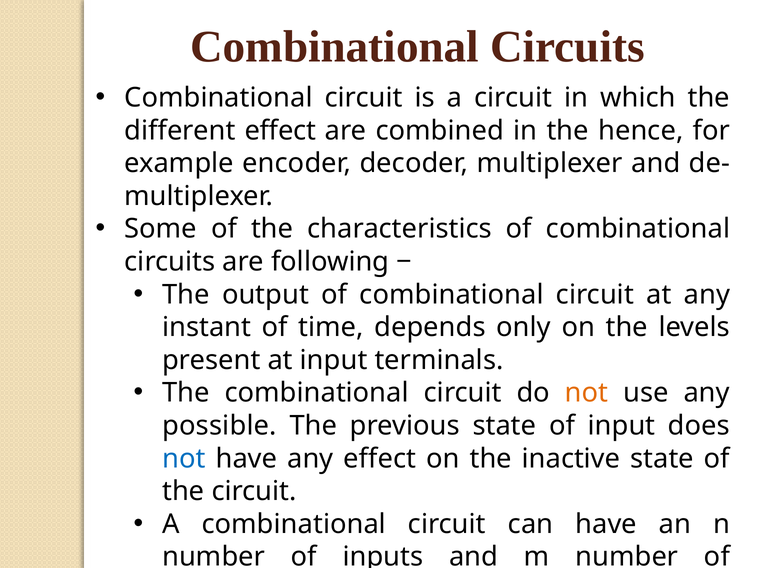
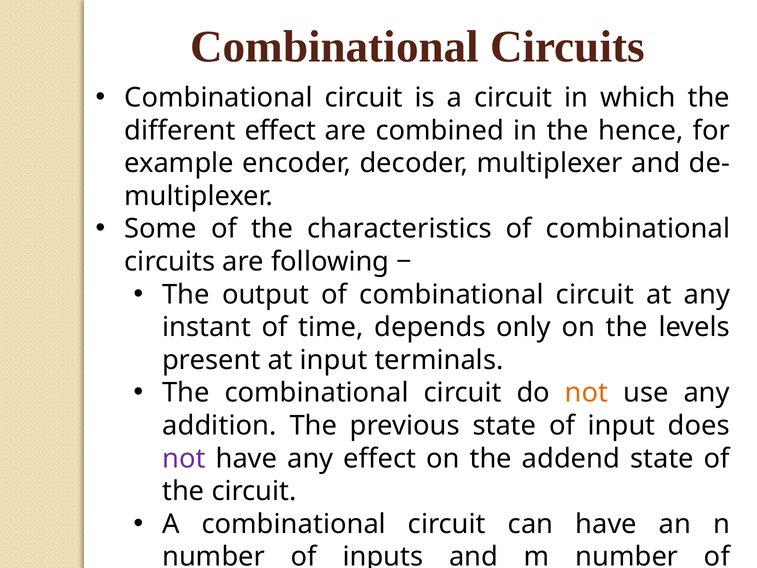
possible: possible -> addition
not at (184, 458) colour: blue -> purple
inactive: inactive -> addend
